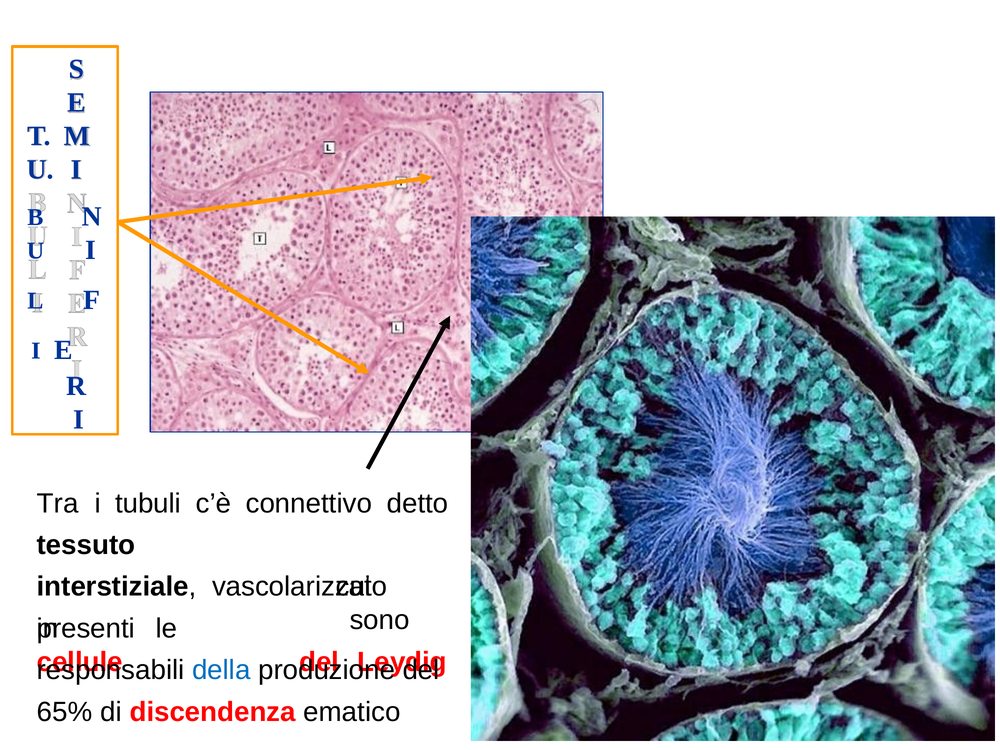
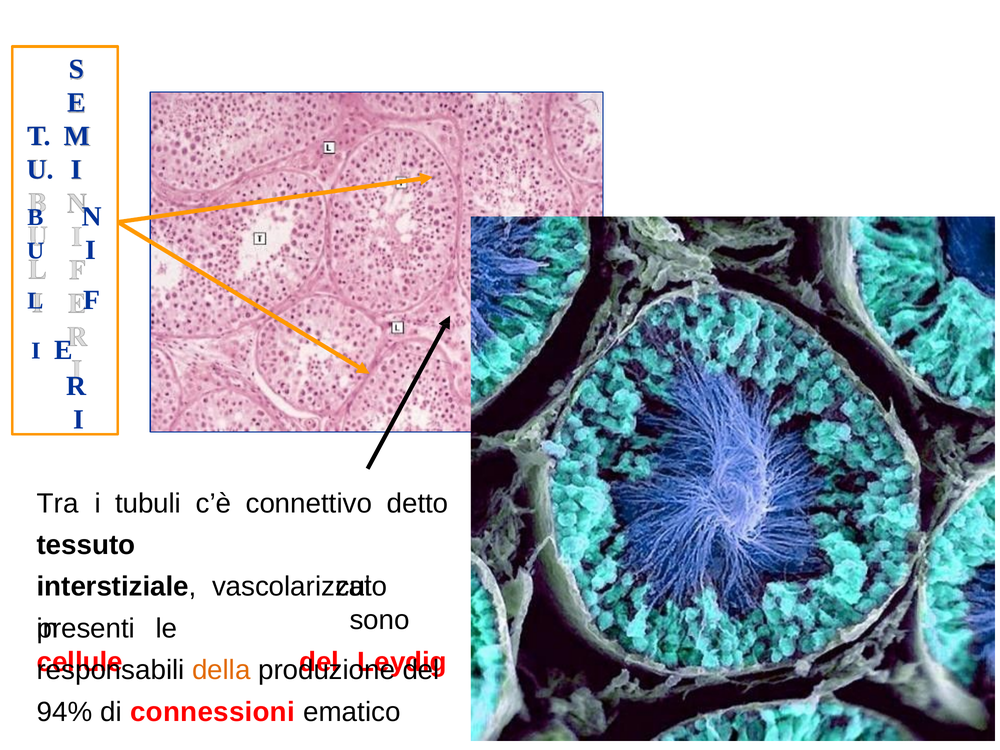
della colour: blue -> orange
65%: 65% -> 94%
discendenza: discendenza -> connessioni
